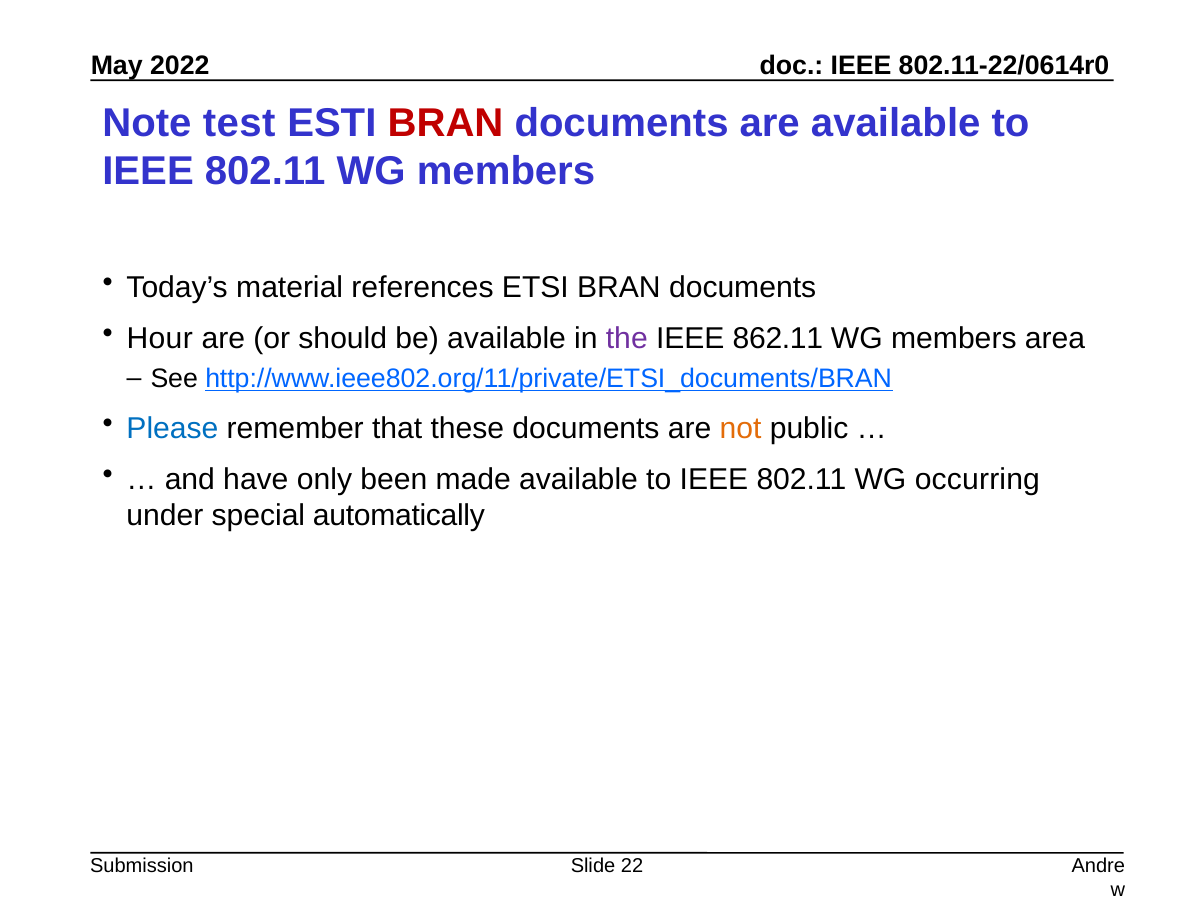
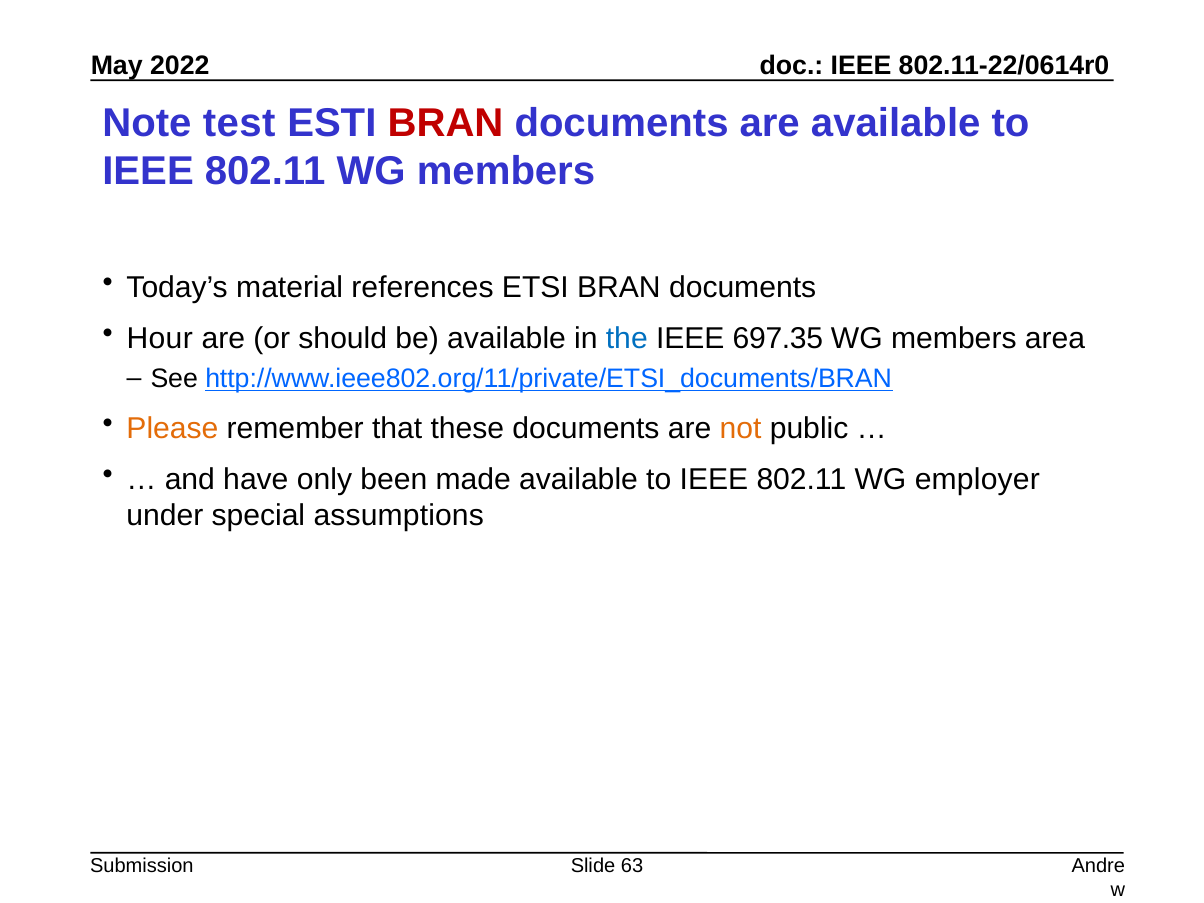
the colour: purple -> blue
862.11: 862.11 -> 697.35
Please colour: blue -> orange
occurring: occurring -> employer
automatically: automatically -> assumptions
22: 22 -> 63
